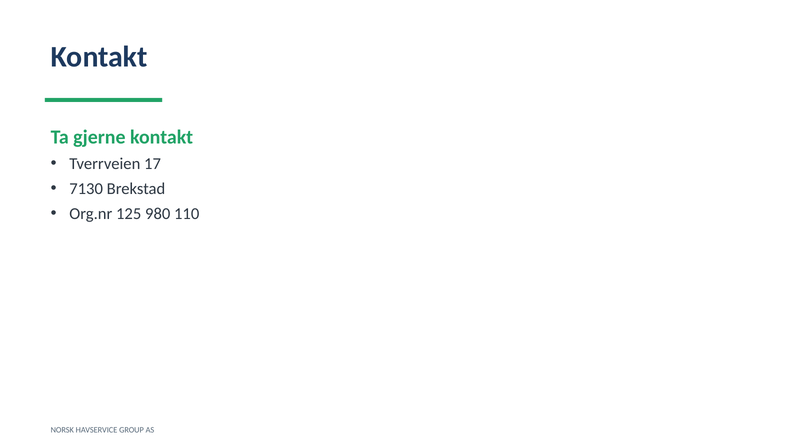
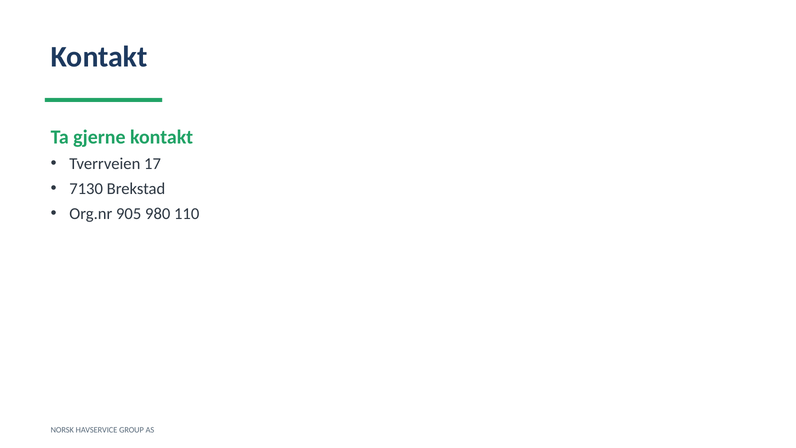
125: 125 -> 905
